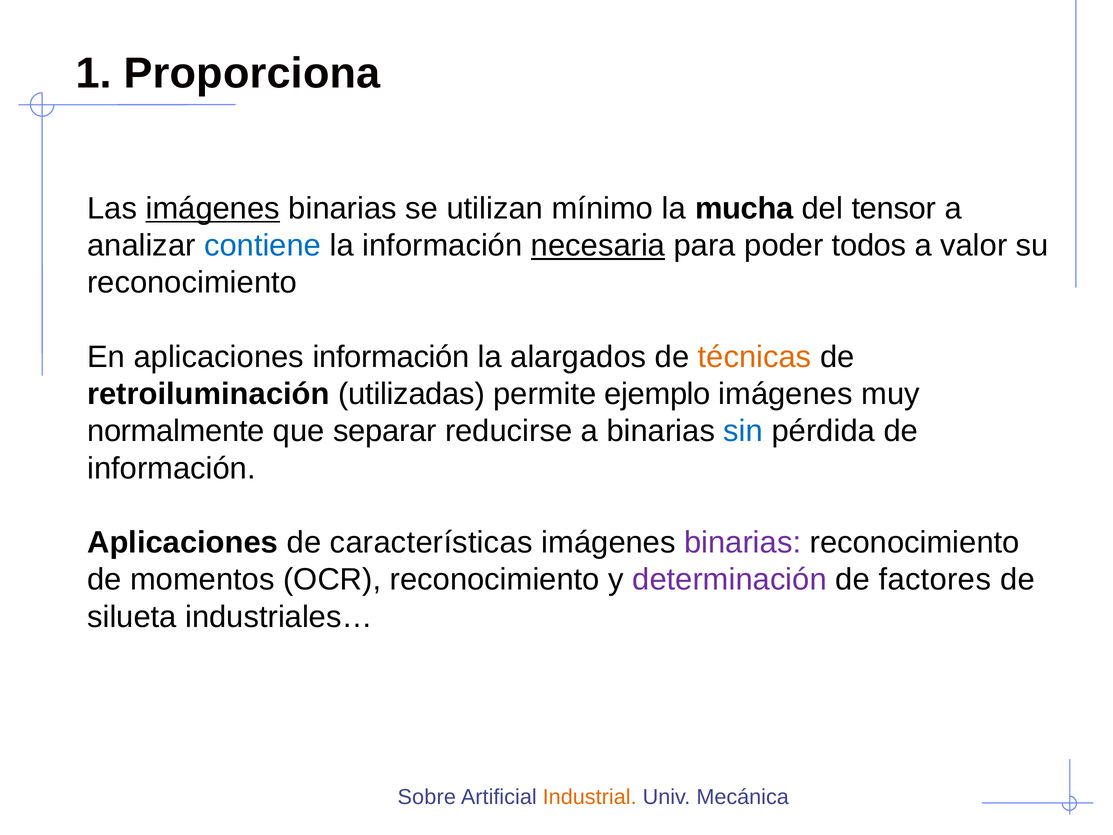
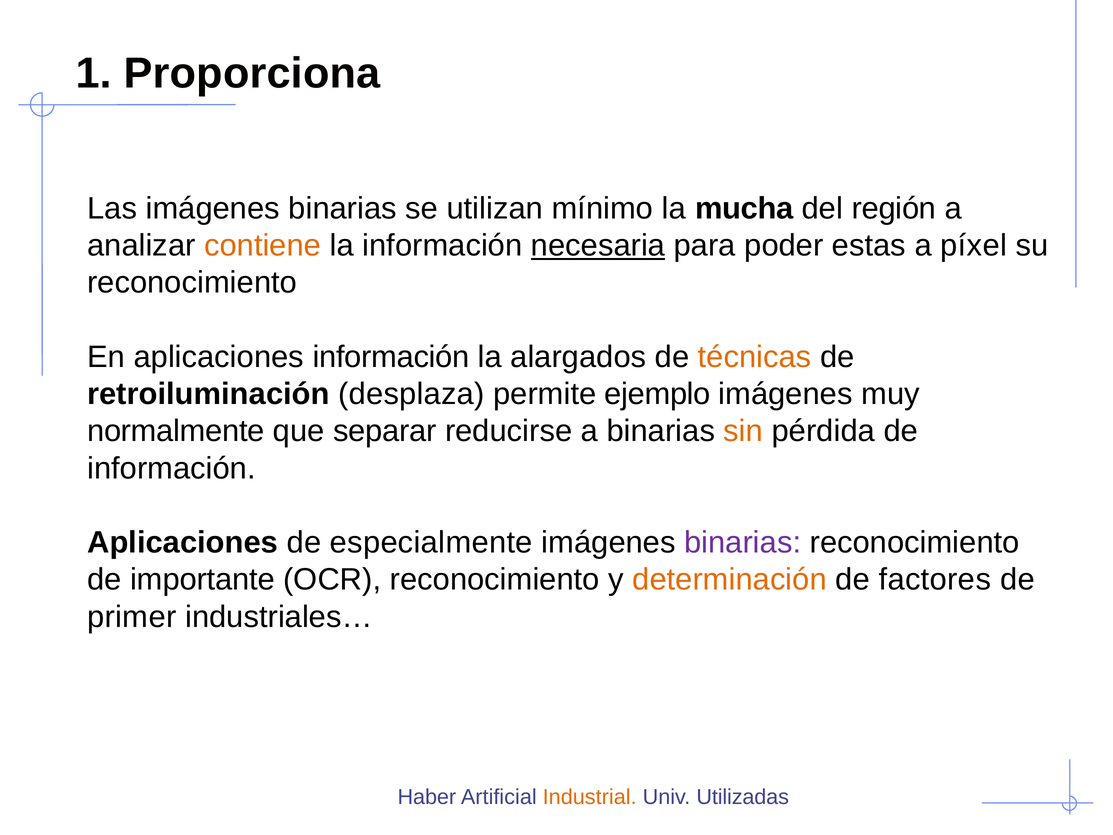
imágenes at (213, 208) underline: present -> none
tensor: tensor -> región
contiene colour: blue -> orange
todos: todos -> estas
valor: valor -> píxel
utilizadas: utilizadas -> desplaza
sin colour: blue -> orange
características: características -> especialmente
momentos: momentos -> importante
determinación colour: purple -> orange
silueta: silueta -> primer
Sobre: Sobre -> Haber
Mecánica: Mecánica -> Utilizadas
